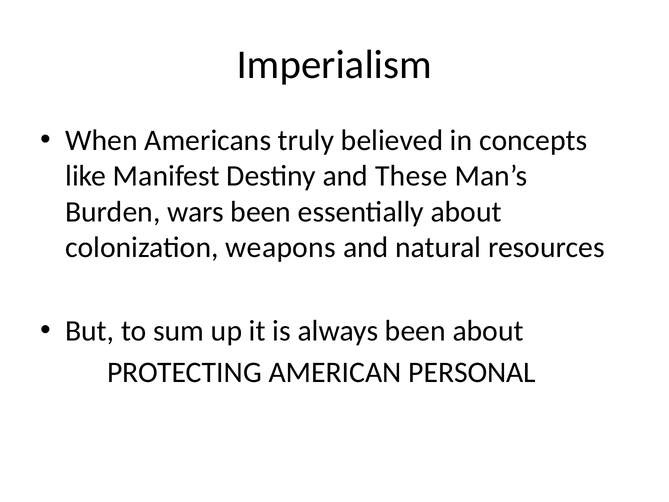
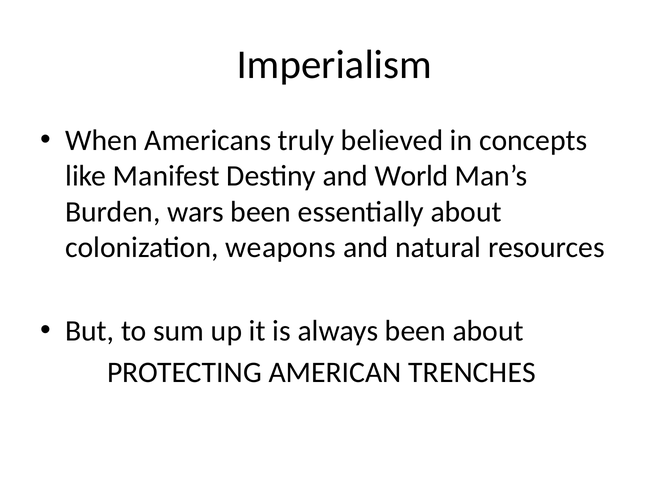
These: These -> World
PERSONAL: PERSONAL -> TRENCHES
